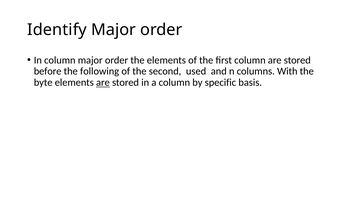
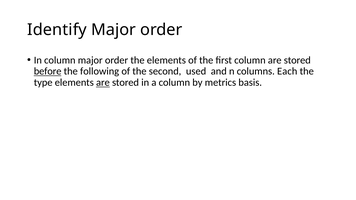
before underline: none -> present
With: With -> Each
byte: byte -> type
specific: specific -> metrics
